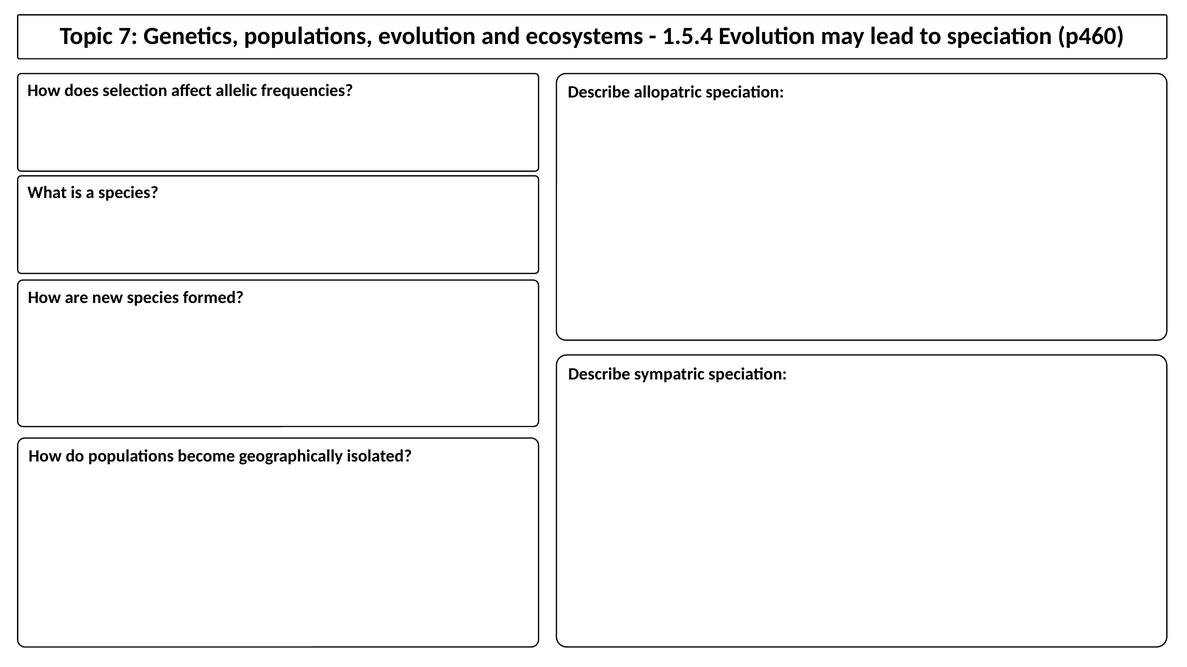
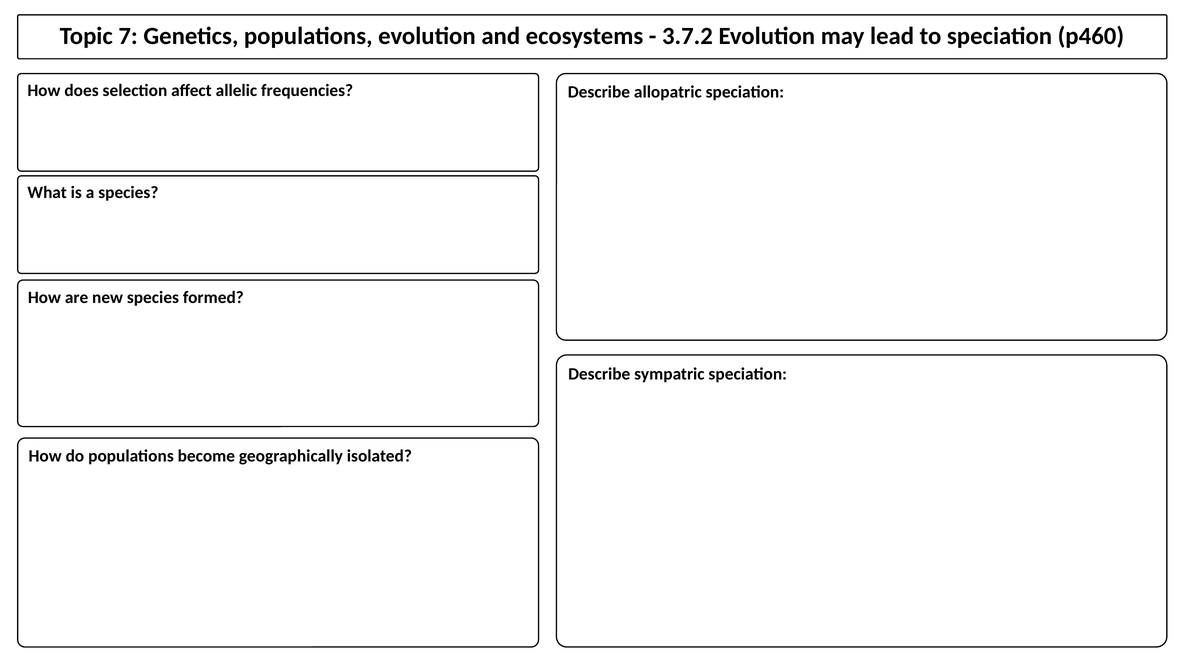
1.5.4: 1.5.4 -> 3.7.2
